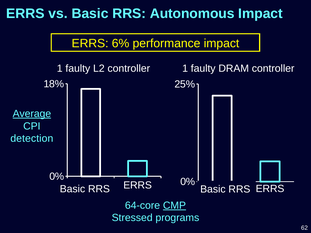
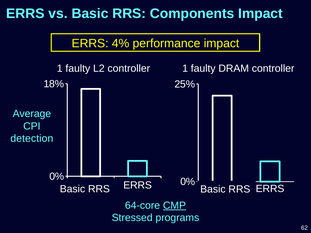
Autonomous: Autonomous -> Components
6%: 6% -> 4%
Average underline: present -> none
